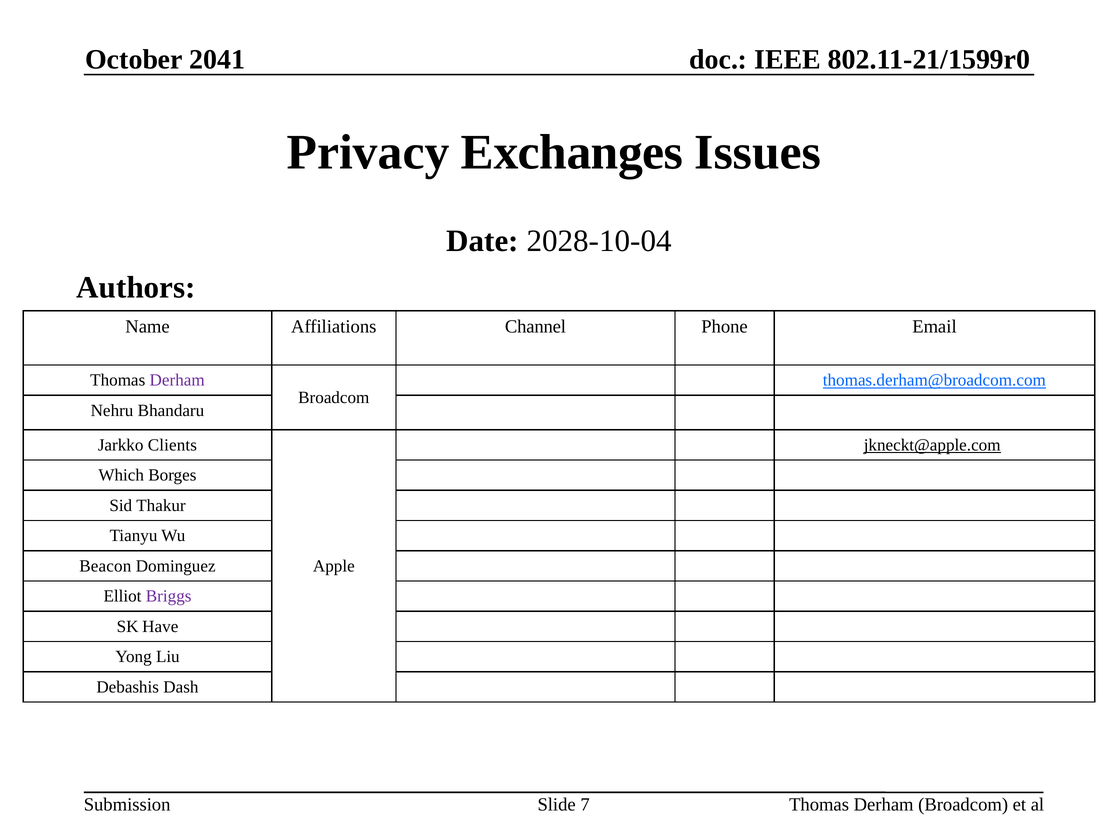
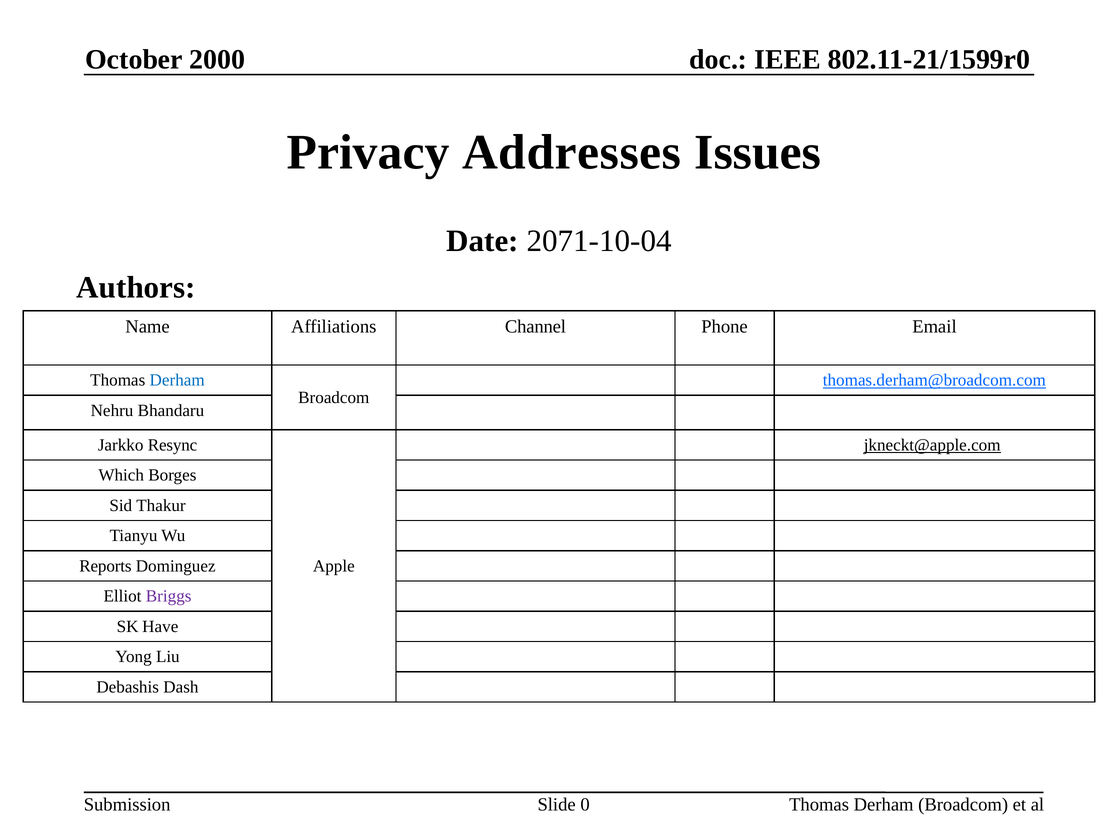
2041: 2041 -> 2000
Exchanges: Exchanges -> Addresses
2028-10-04: 2028-10-04 -> 2071-10-04
Derham at (177, 380) colour: purple -> blue
Clients: Clients -> Resync
Beacon: Beacon -> Reports
7: 7 -> 0
